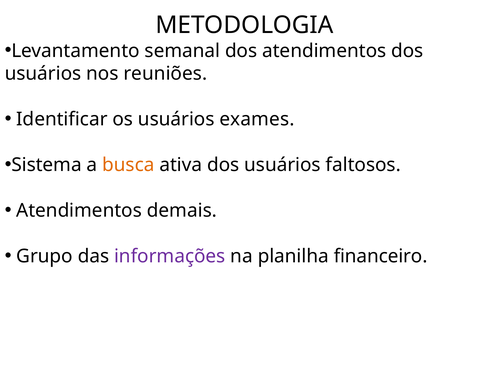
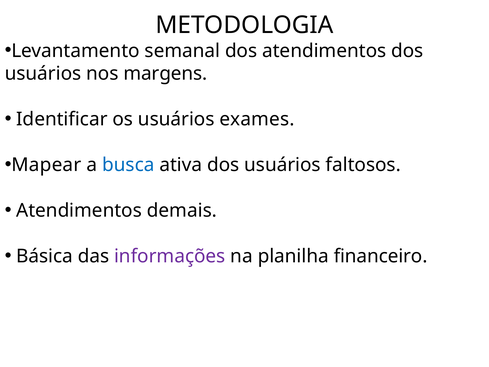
reuniões: reuniões -> margens
Sistema: Sistema -> Mapear
busca colour: orange -> blue
Grupo: Grupo -> Básica
